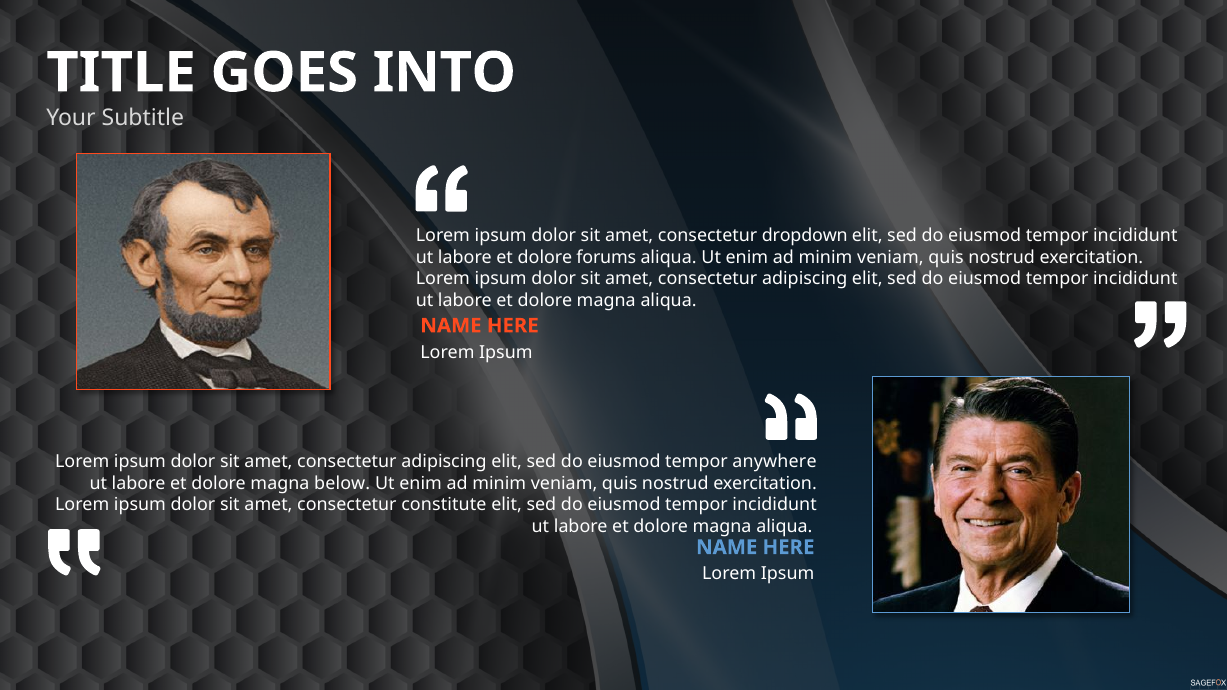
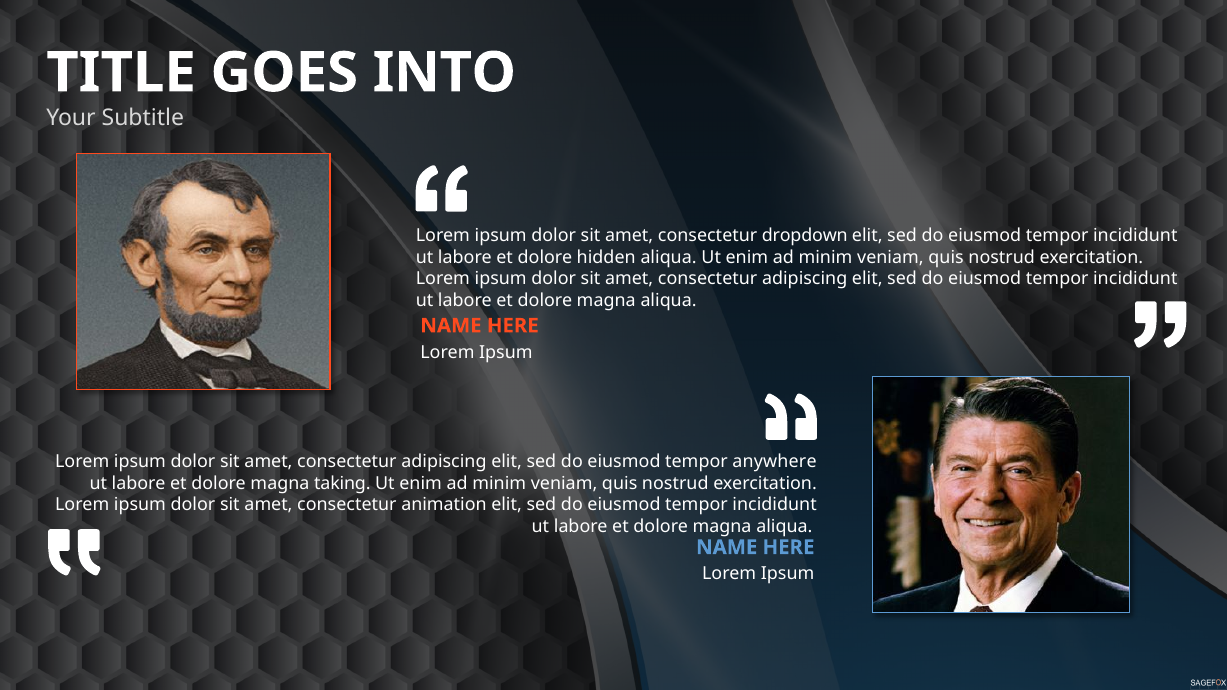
forums: forums -> hidden
below: below -> taking
constitute: constitute -> animation
